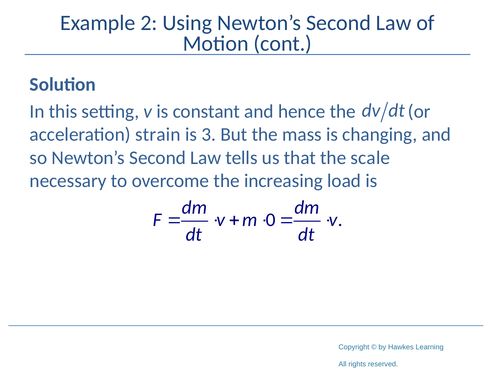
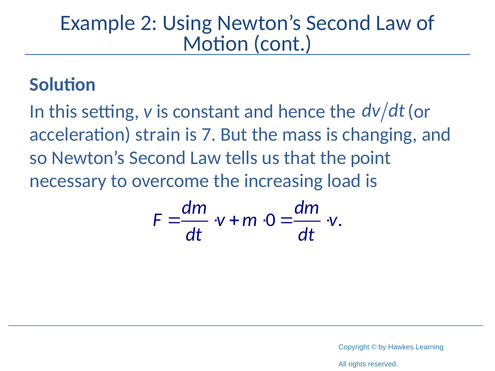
3: 3 -> 7
scale: scale -> point
